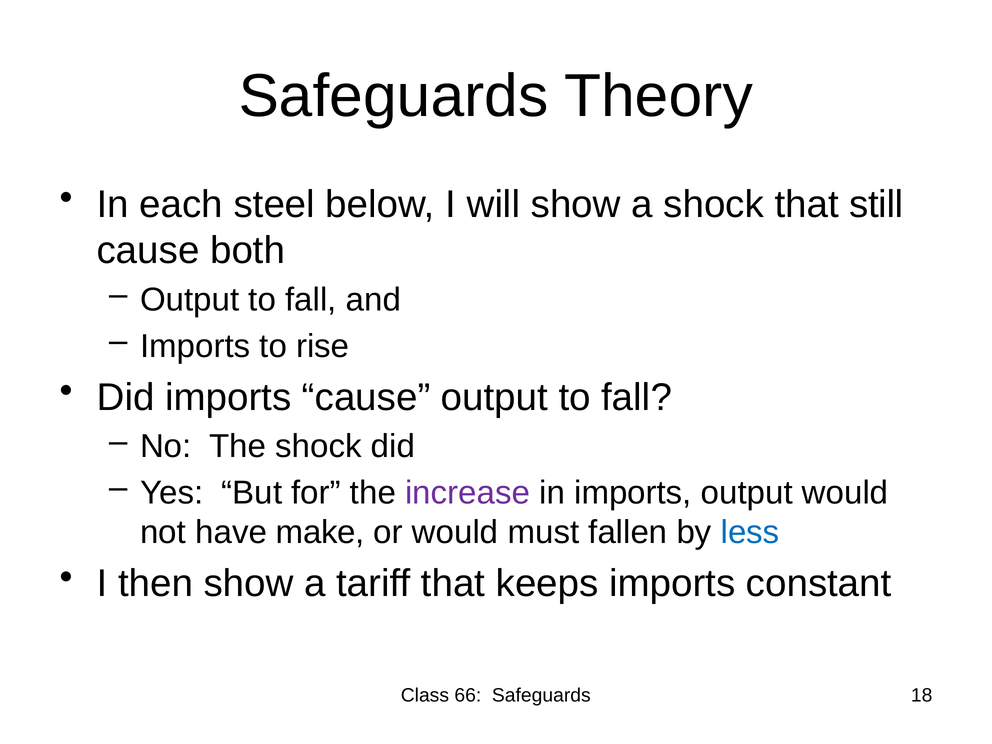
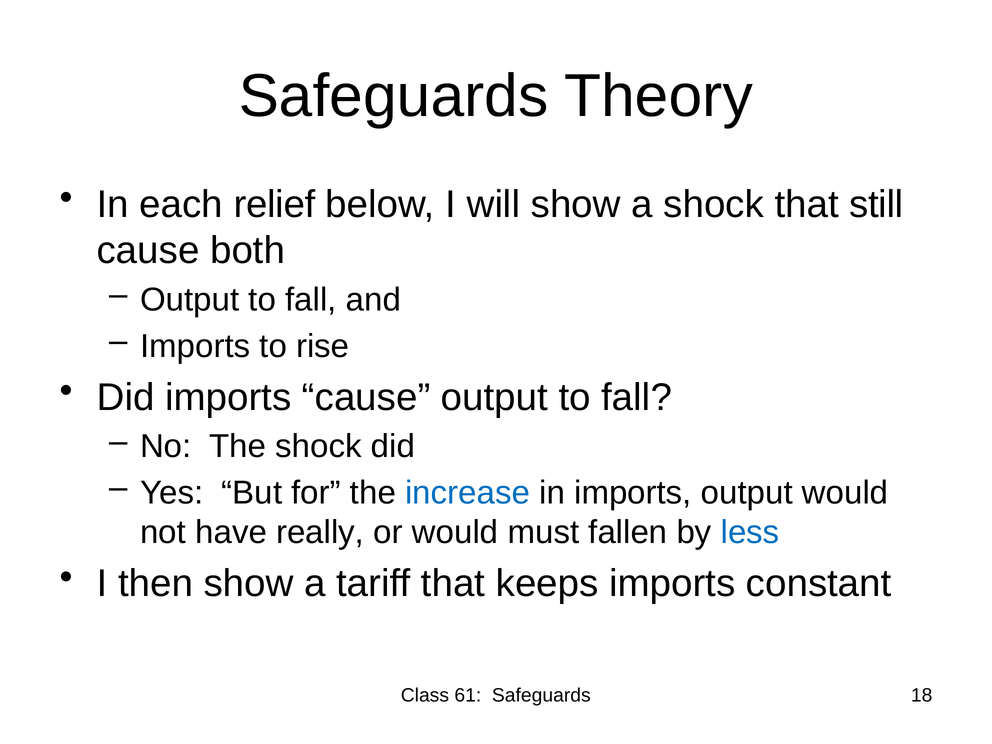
steel: steel -> relief
increase colour: purple -> blue
make: make -> really
66: 66 -> 61
